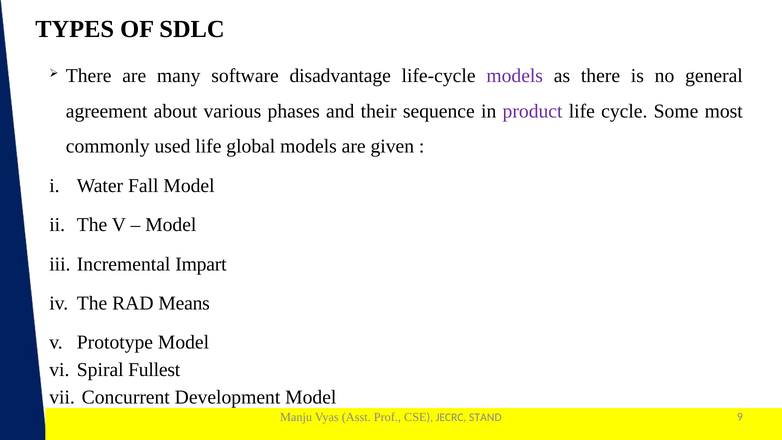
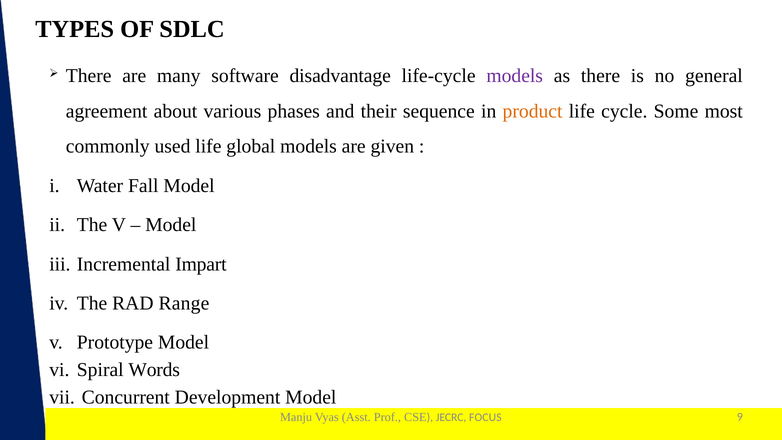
product colour: purple -> orange
Means: Means -> Range
Fullest: Fullest -> Words
STAND: STAND -> FOCUS
